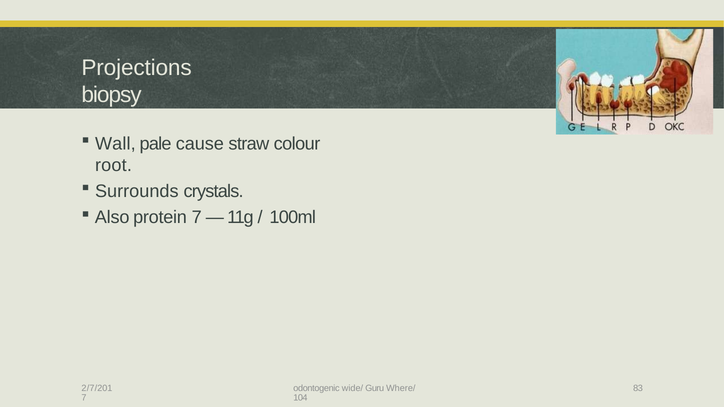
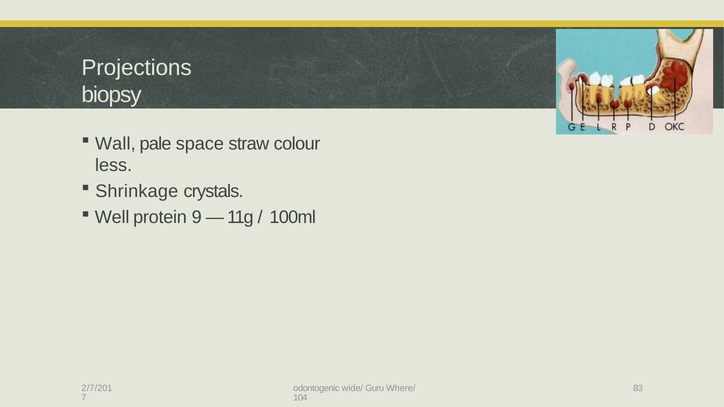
cause: cause -> space
root: root -> less
Surrounds: Surrounds -> Shrinkage
Also: Also -> Well
protein 7: 7 -> 9
